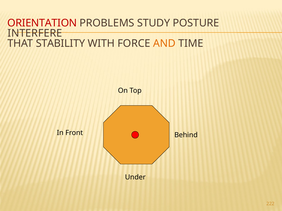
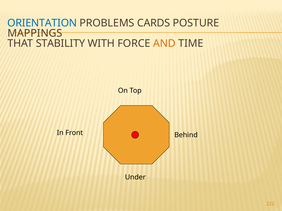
ORIENTATION colour: red -> blue
STUDY: STUDY -> CARDS
INTERFERE: INTERFERE -> MAPPINGS
